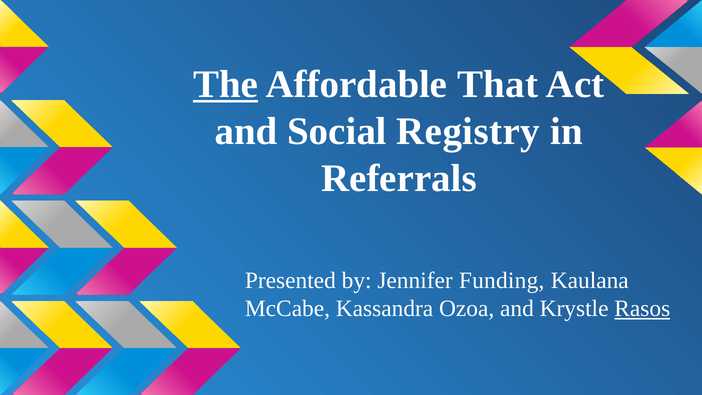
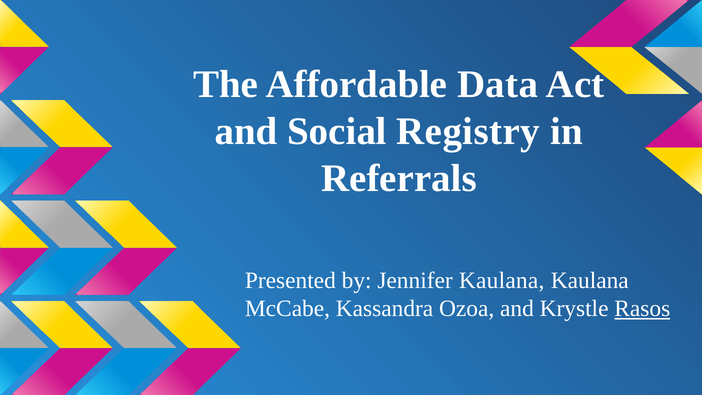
The underline: present -> none
That: That -> Data
Jennifer Funding: Funding -> Kaulana
